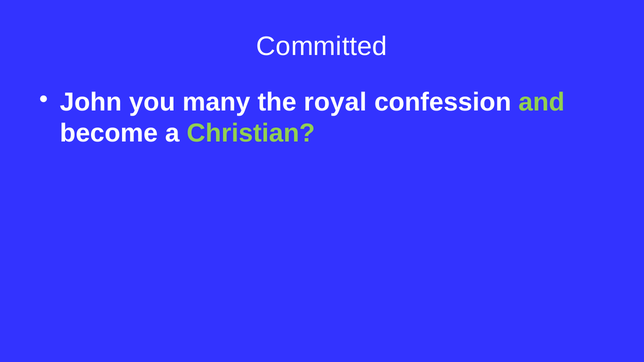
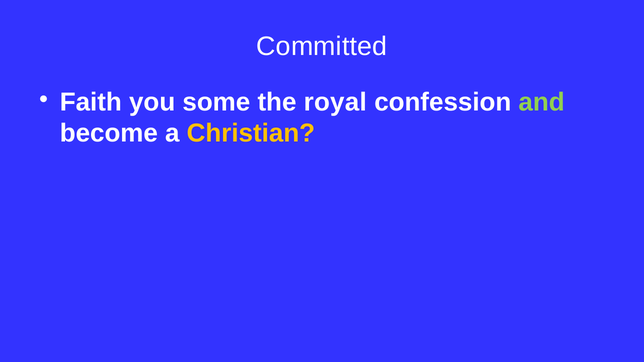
John: John -> Faith
many: many -> some
Christian colour: light green -> yellow
